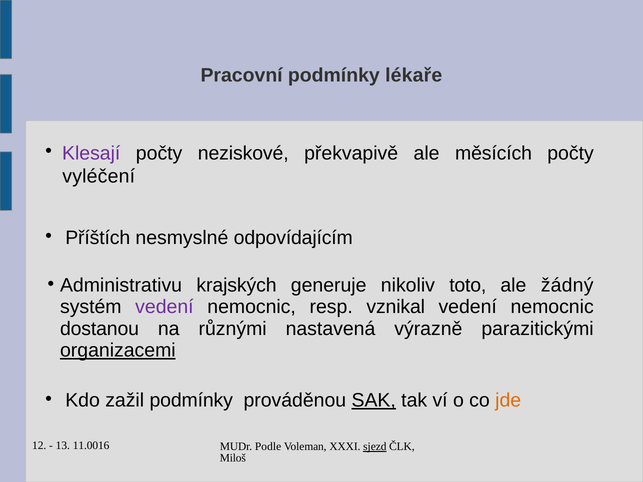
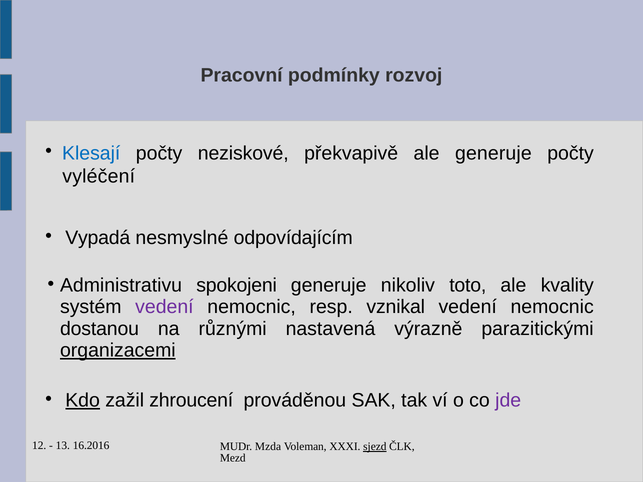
lékaře: lékaře -> rozvoj
Klesají colour: purple -> blue
ale měsících: měsících -> generuje
Příštích: Příštích -> Vypadá
krajských: krajských -> spokojeni
žádný: žádný -> kvality
Kdo underline: none -> present
zažil podmínky: podmínky -> zhroucení
SAK underline: present -> none
jde colour: orange -> purple
11.0016: 11.0016 -> 16.2016
Podle: Podle -> Mzda
Miloš: Miloš -> Mezd
